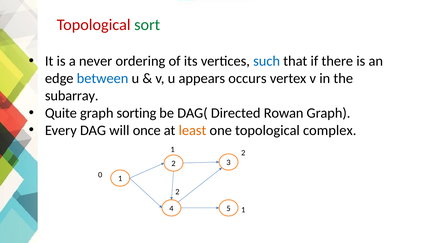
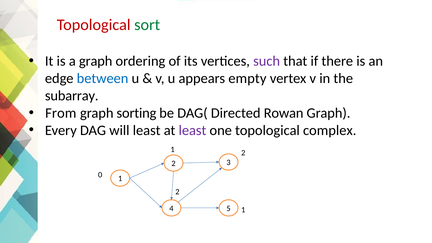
a never: never -> graph
such colour: blue -> purple
occurs: occurs -> empty
Quite: Quite -> From
will once: once -> least
least at (192, 130) colour: orange -> purple
